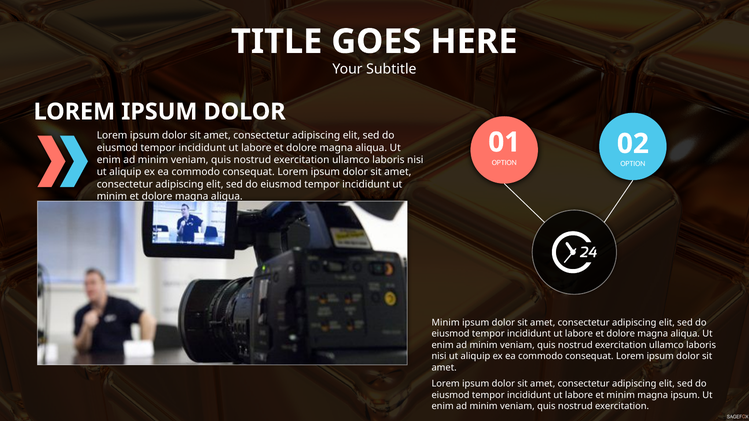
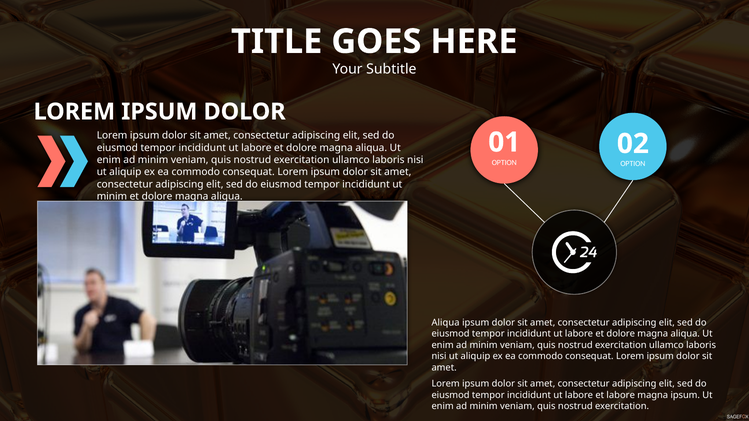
Minim at (446, 323): Minim -> Aliqua
et minim: minim -> labore
